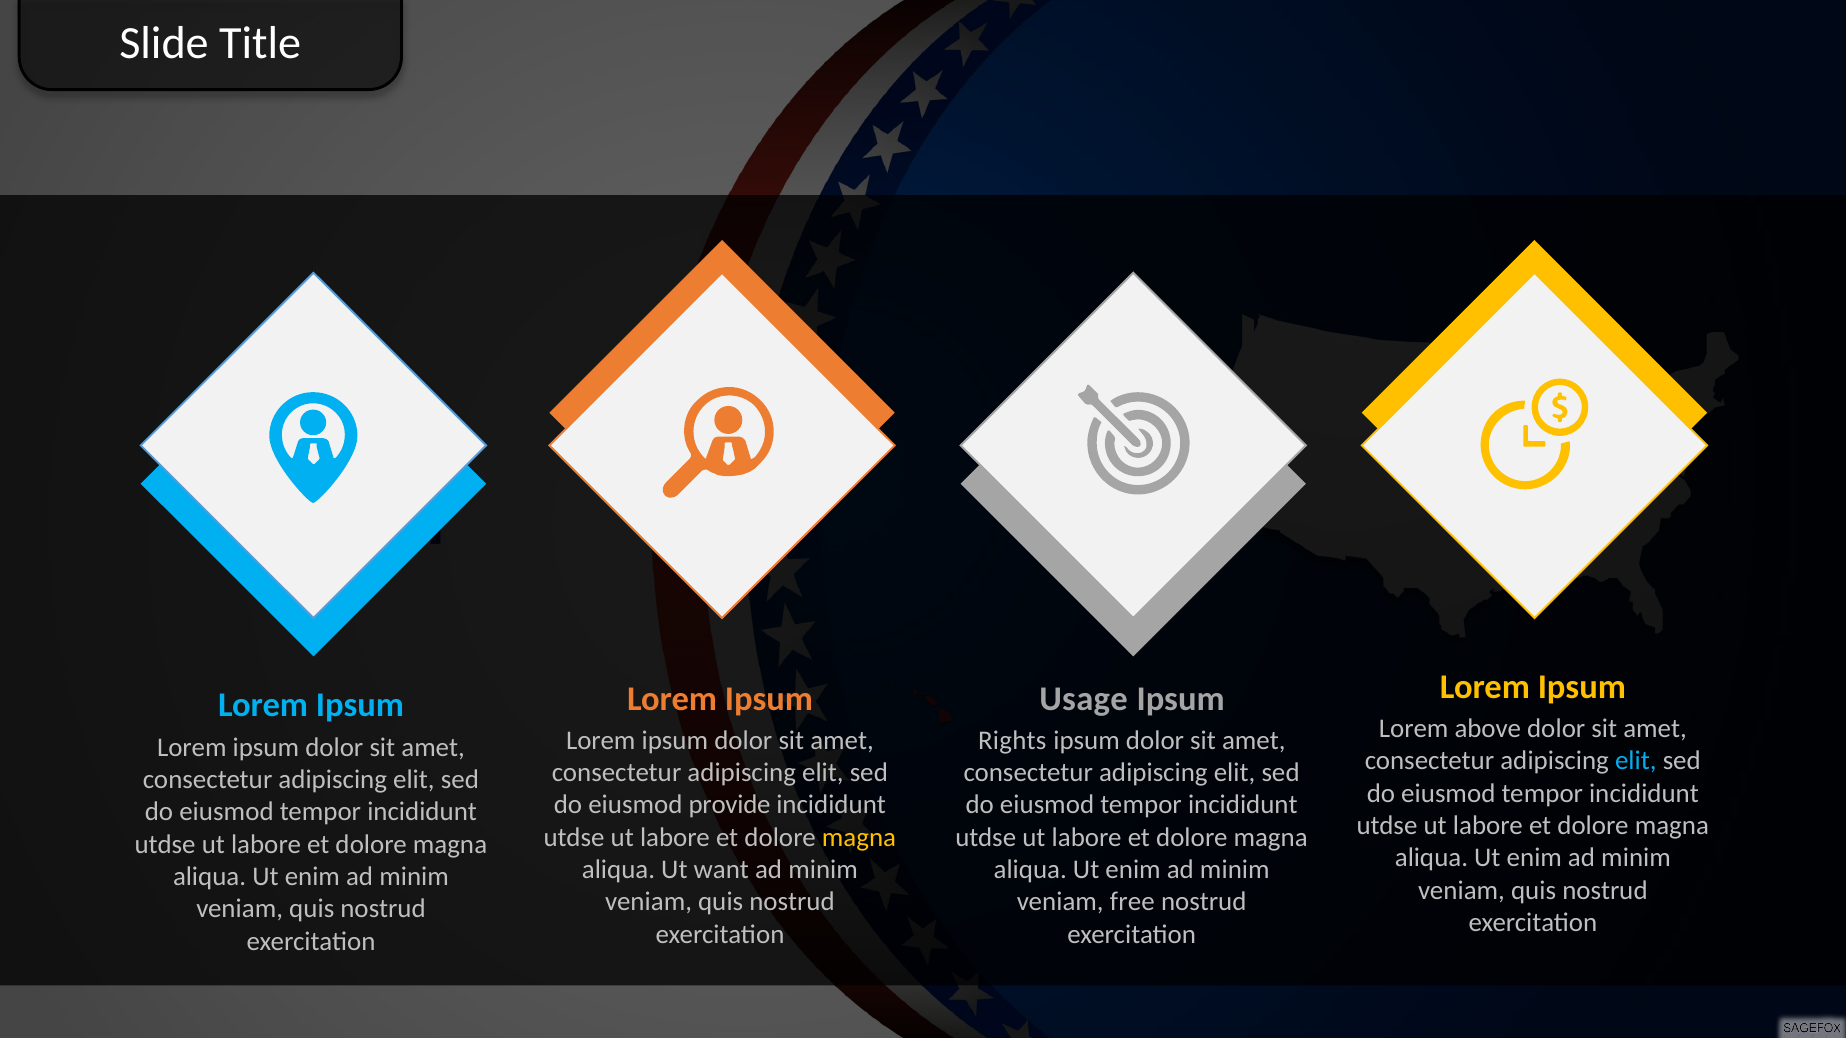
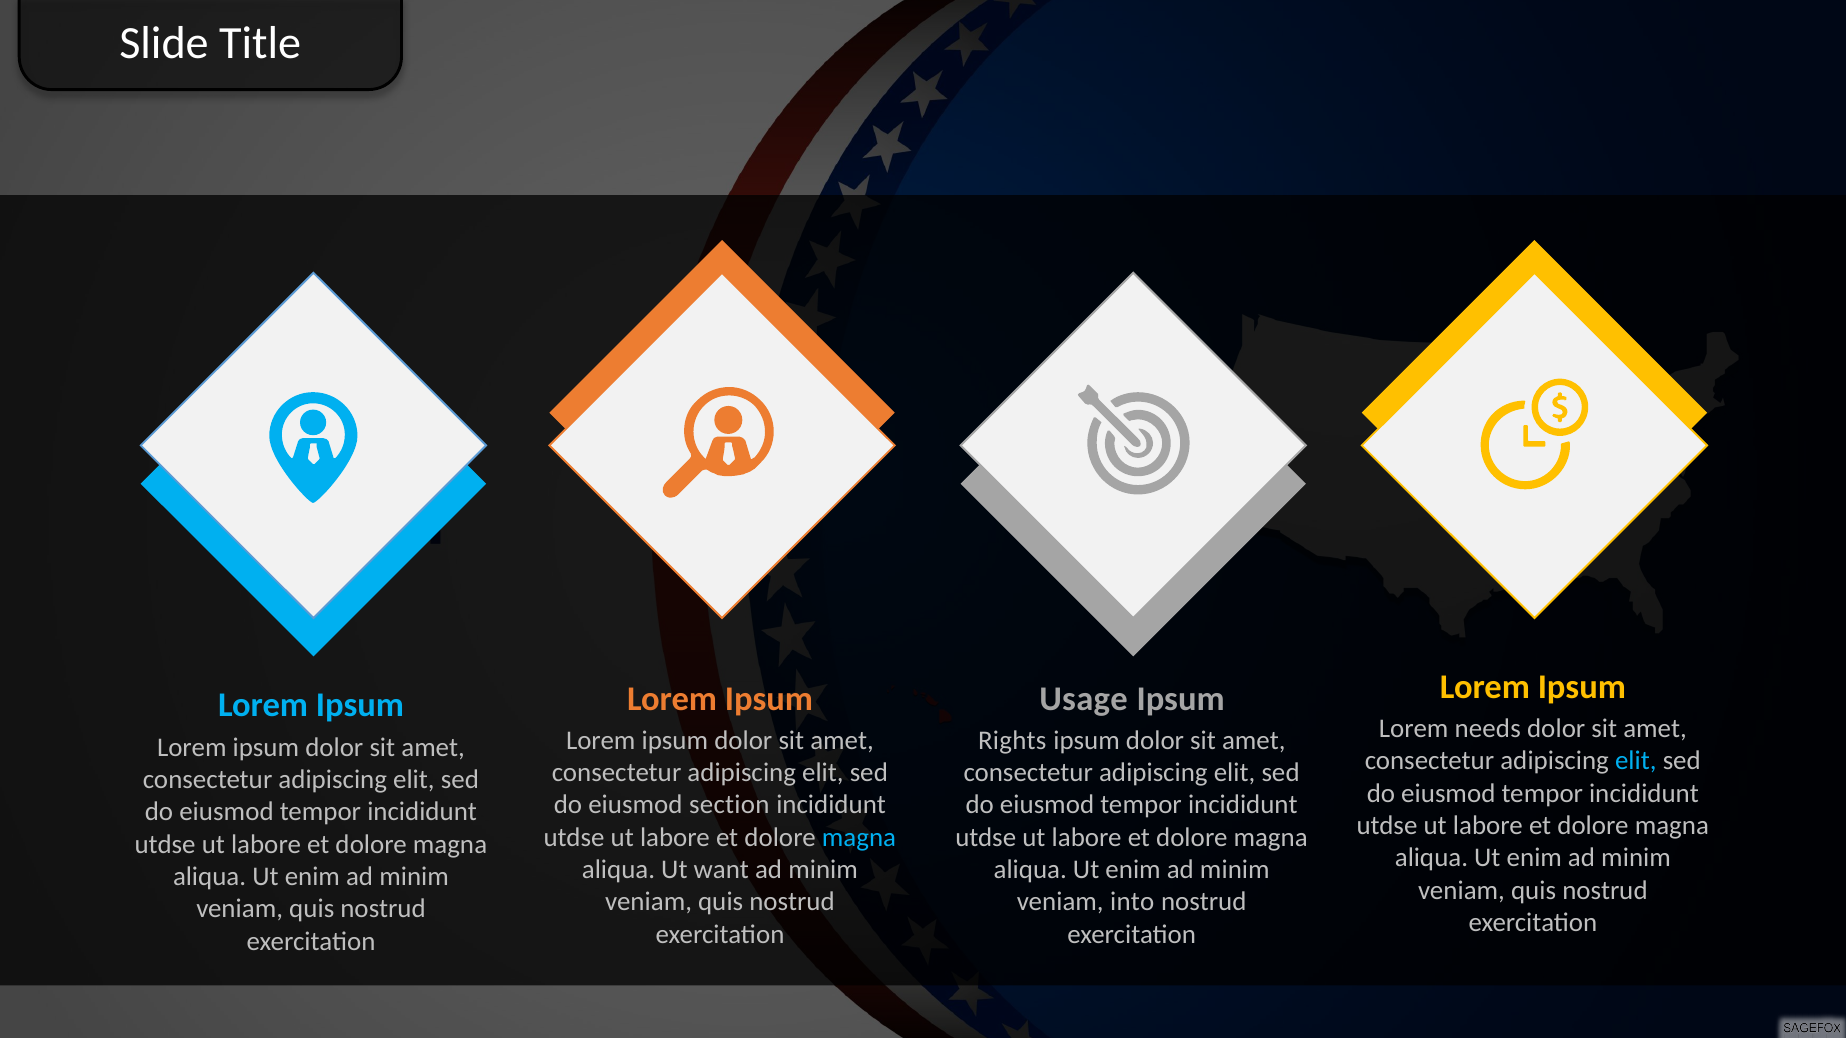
above: above -> needs
provide: provide -> section
magna at (859, 838) colour: yellow -> light blue
free: free -> into
